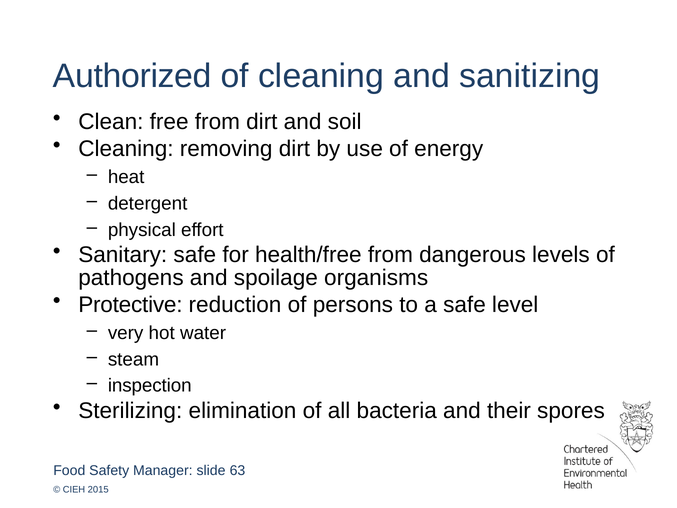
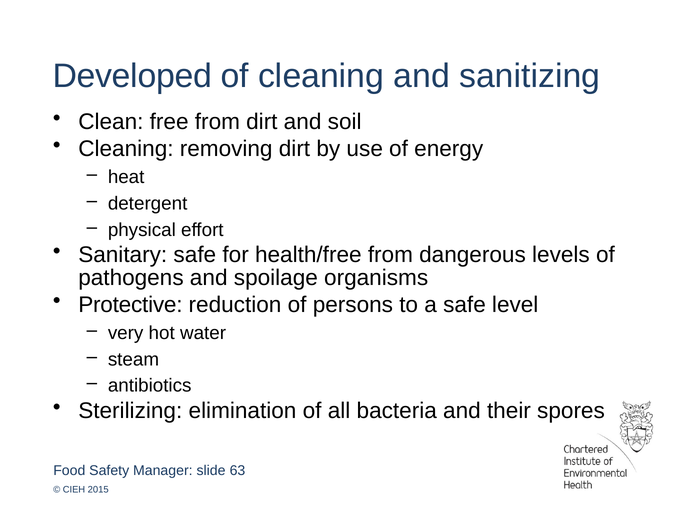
Authorized: Authorized -> Developed
inspection: inspection -> antibiotics
